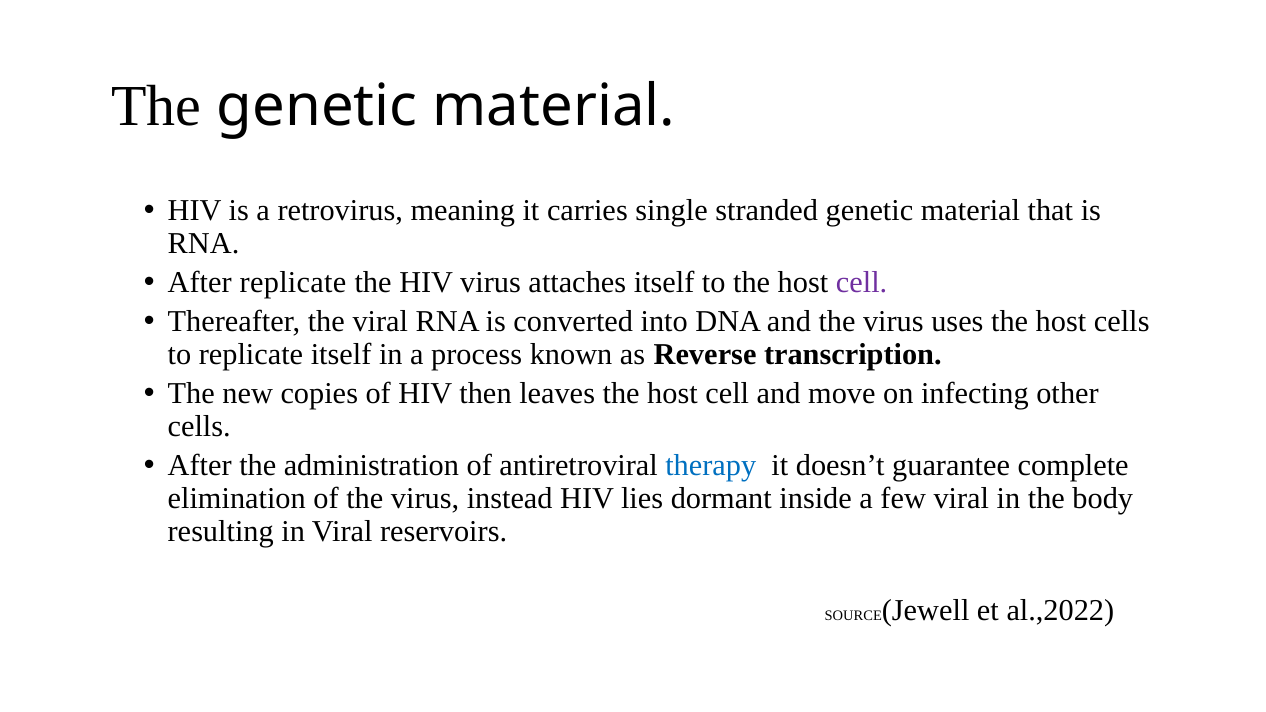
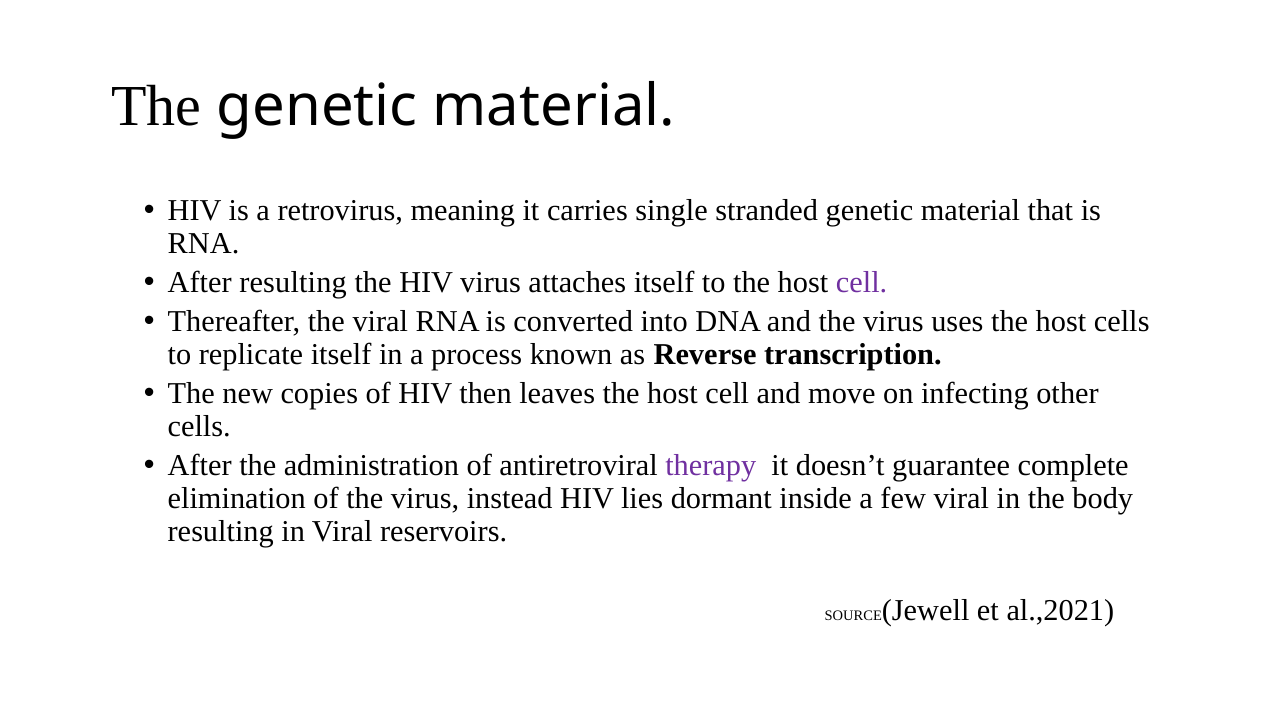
After replicate: replicate -> resulting
therapy colour: blue -> purple
al.,2022: al.,2022 -> al.,2021
